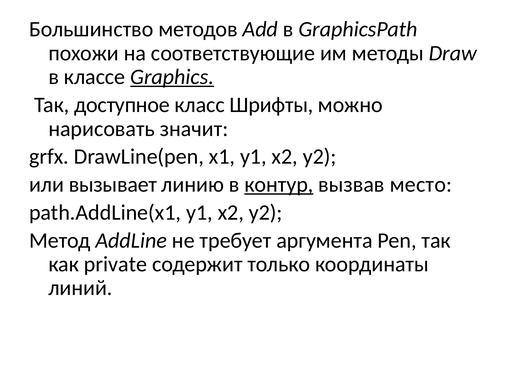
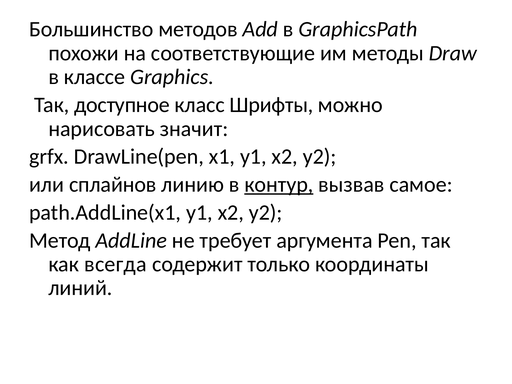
Graphics underline: present -> none
вызывает: вызывает -> сплайнов
место: место -> самое
private: private -> всегда
